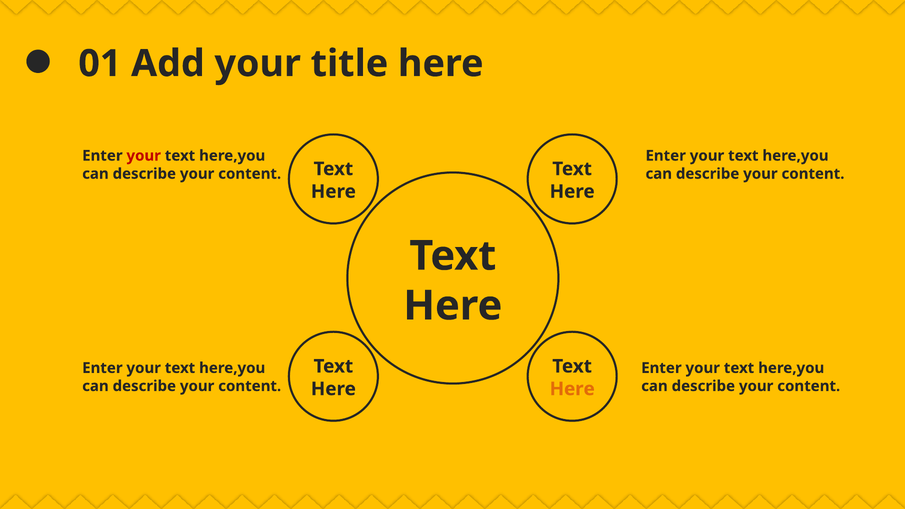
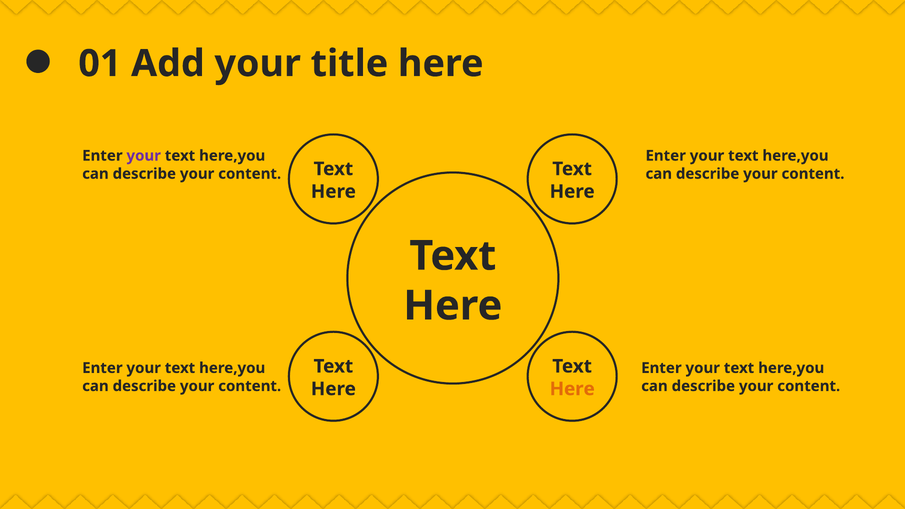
your at (144, 156) colour: red -> purple
